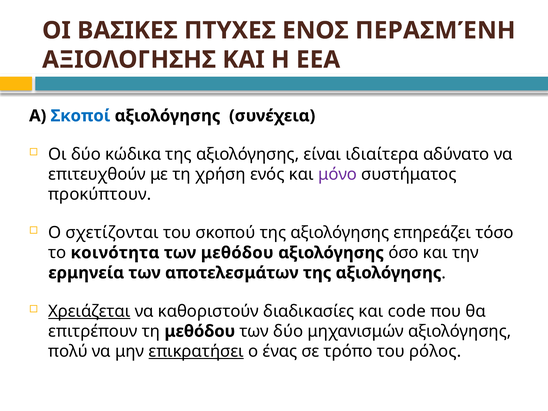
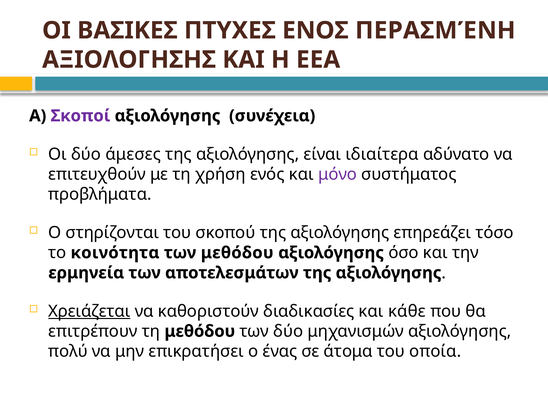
Σκοποί colour: blue -> purple
κώδικα: κώδικα -> άμεσες
προκύπτουν: προκύπτουν -> προβλήματα
σχετίζονται: σχετίζονται -> στηρίζονται
code: code -> κάθε
επικρατήσει underline: present -> none
τρόπο: τρόπο -> άτομα
ρόλος: ρόλος -> οποία
